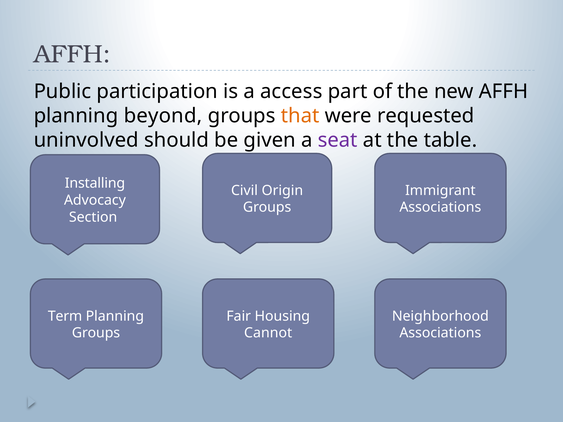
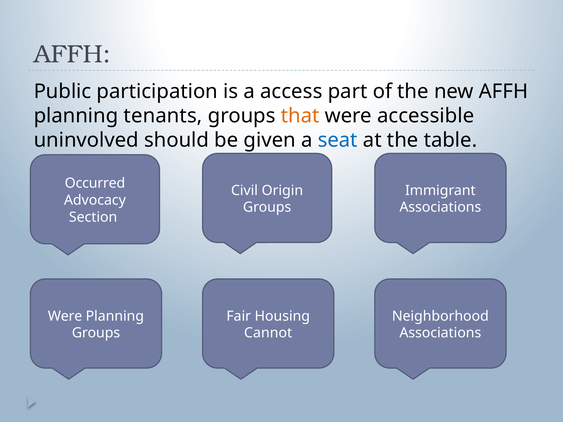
beyond: beyond -> tenants
requested: requested -> accessible
seat colour: purple -> blue
Installing: Installing -> Occurred
Term at (65, 316): Term -> Were
